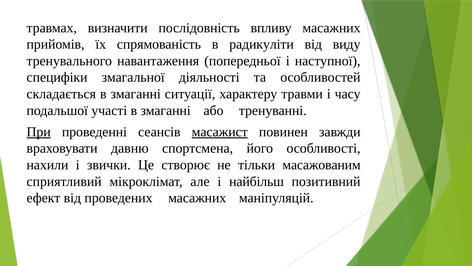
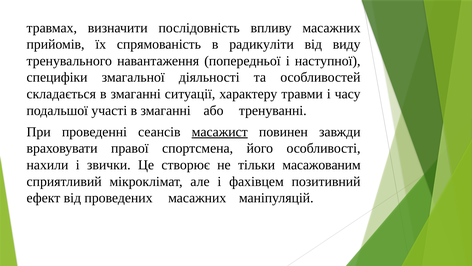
При underline: present -> none
давню: давню -> правої
найбільш: найбільш -> фахівцем
